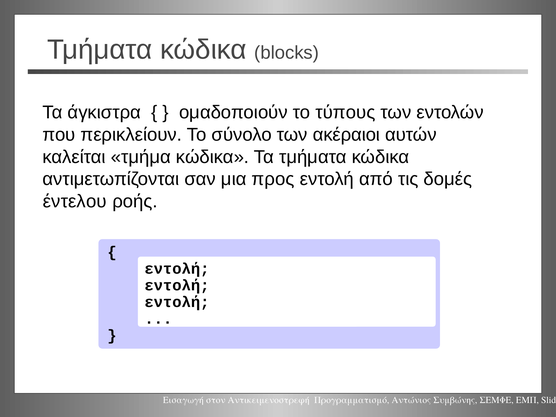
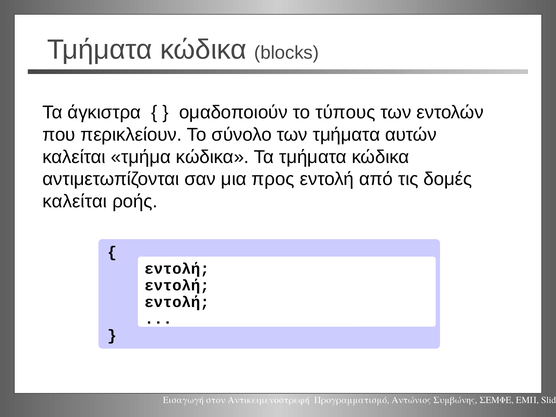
των ακέραιοι: ακέραιοι -> τμήματα
έντελου at (75, 201): έντελου -> καλείται
